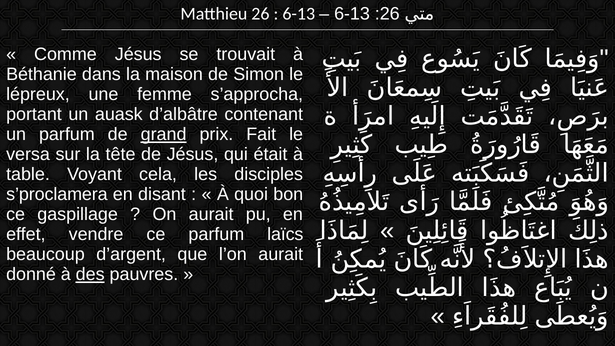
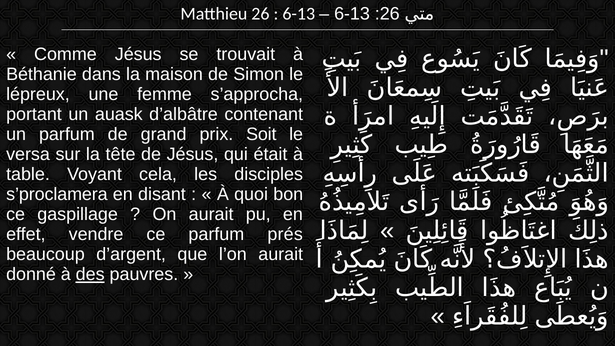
grand underline: present -> none
Fait: Fait -> Soit
laïcs: laïcs -> prés
